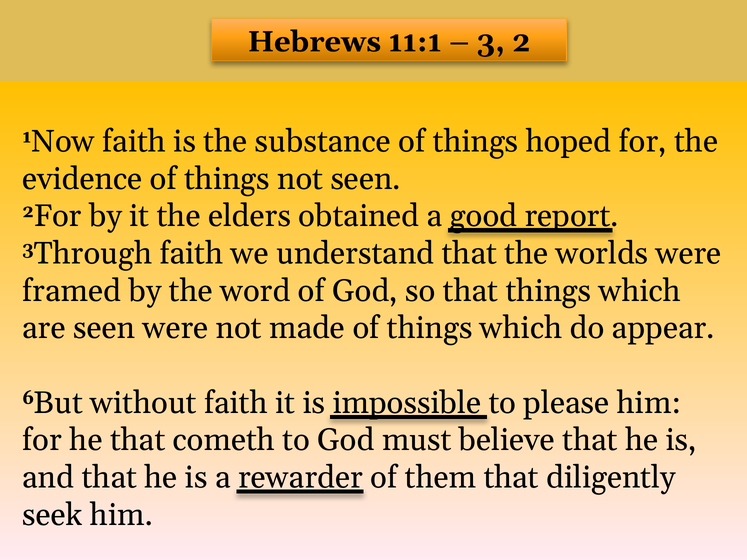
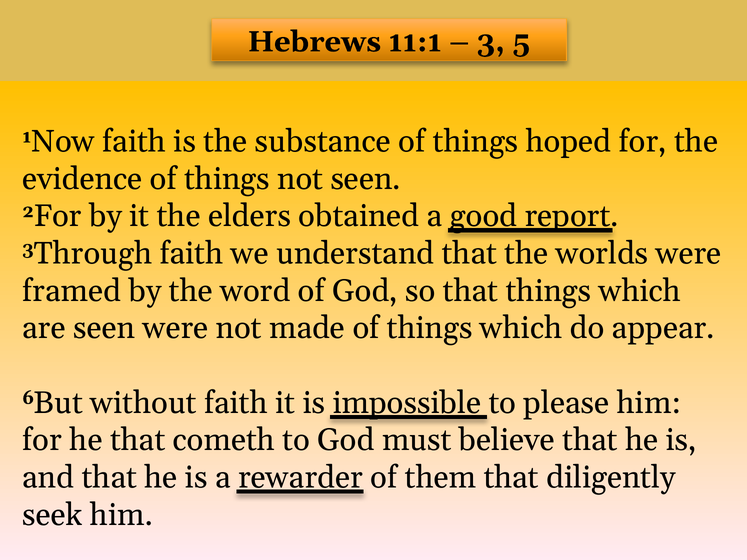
3 2: 2 -> 5
